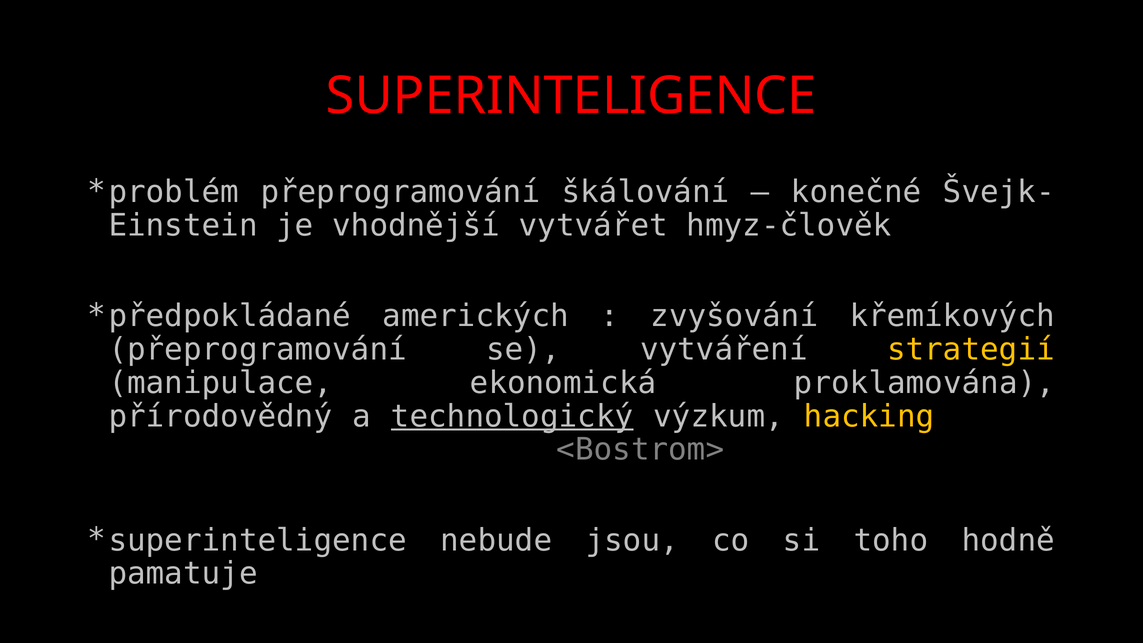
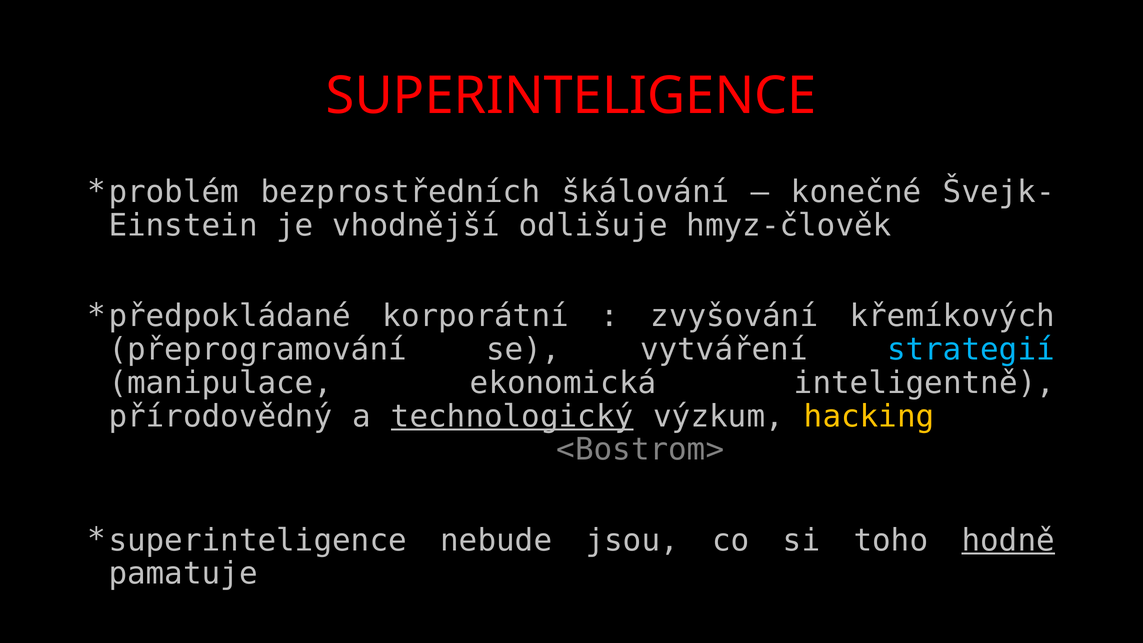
přeprogramování at (400, 192): přeprogramování -> bezprostředních
vytvářet: vytvářet -> odlišuje
amerických: amerických -> korporátní
strategií colour: yellow -> light blue
proklamována: proklamována -> inteligentně
hodně underline: none -> present
